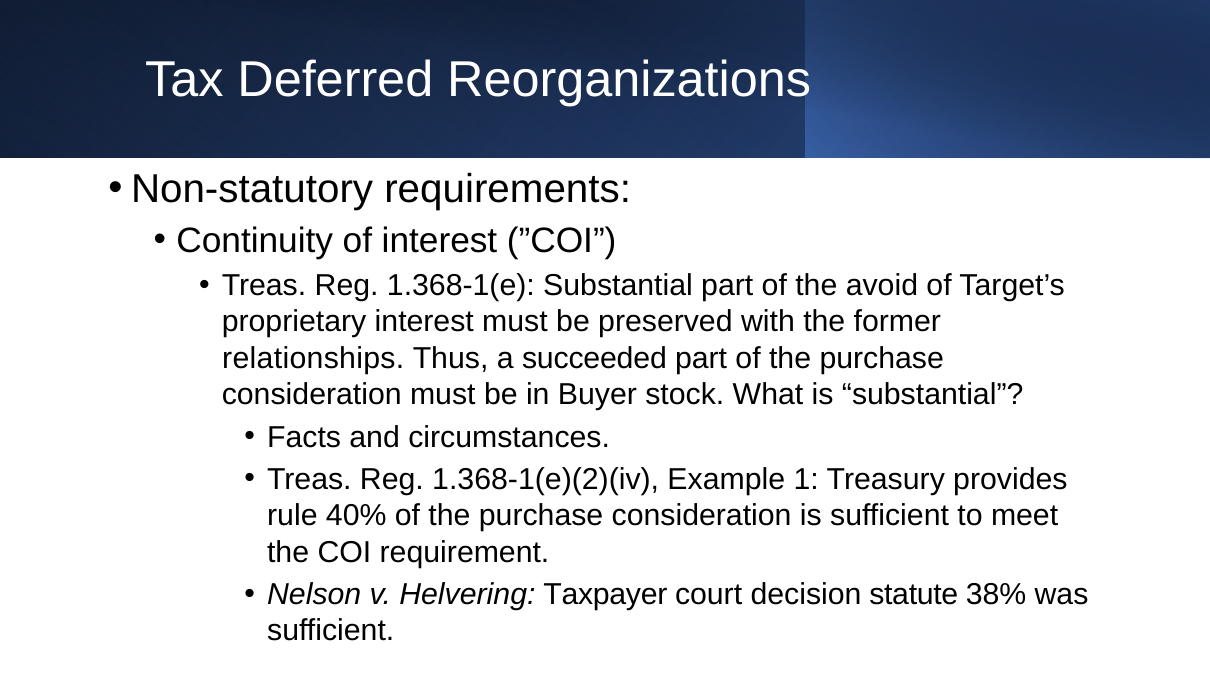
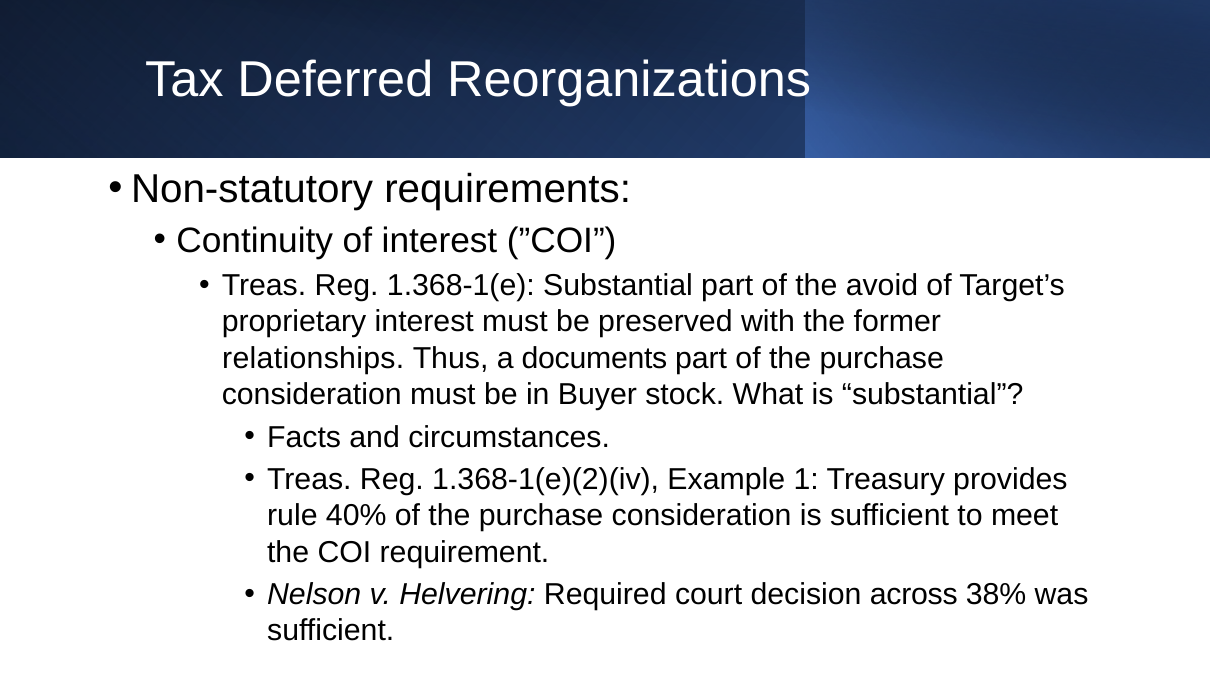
succeeded: succeeded -> documents
Taxpayer: Taxpayer -> Required
statute: statute -> across
